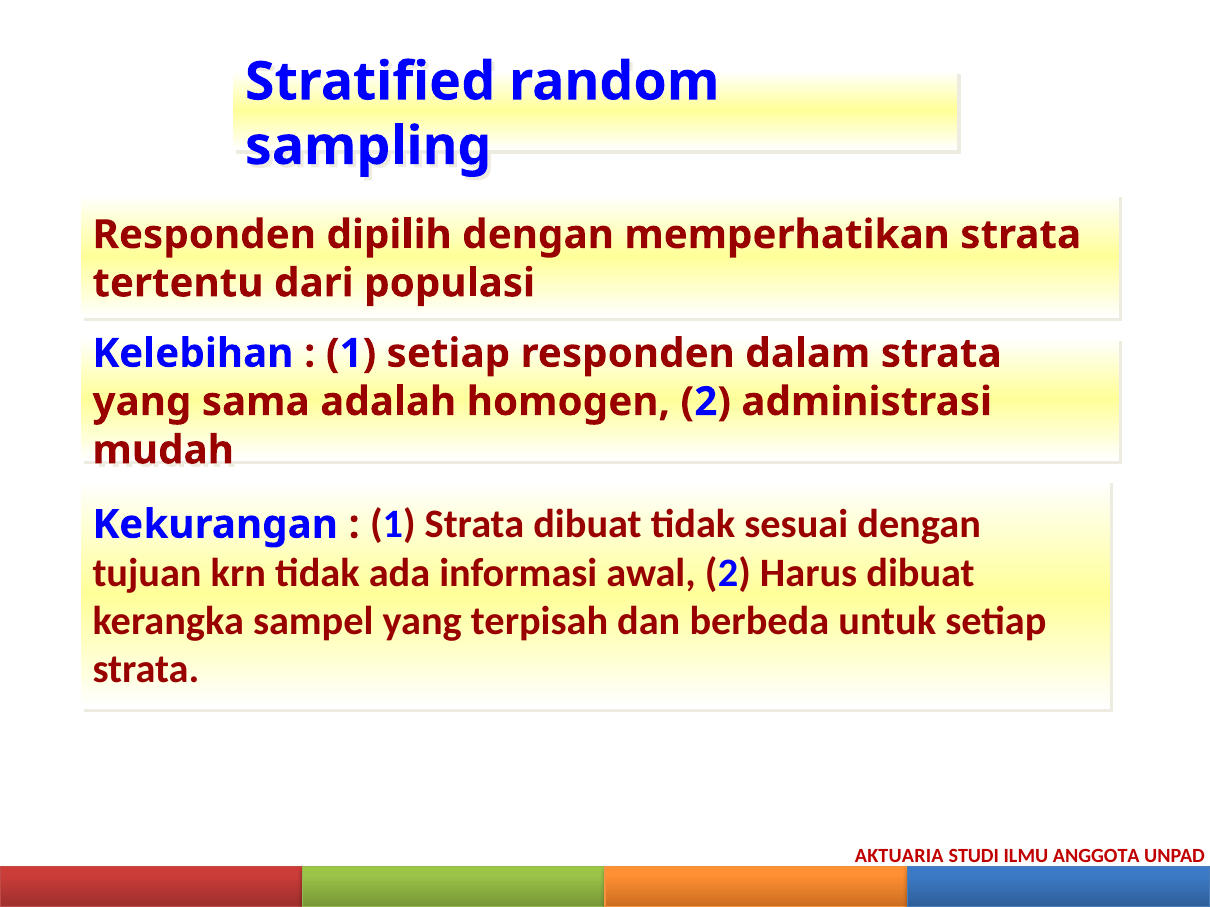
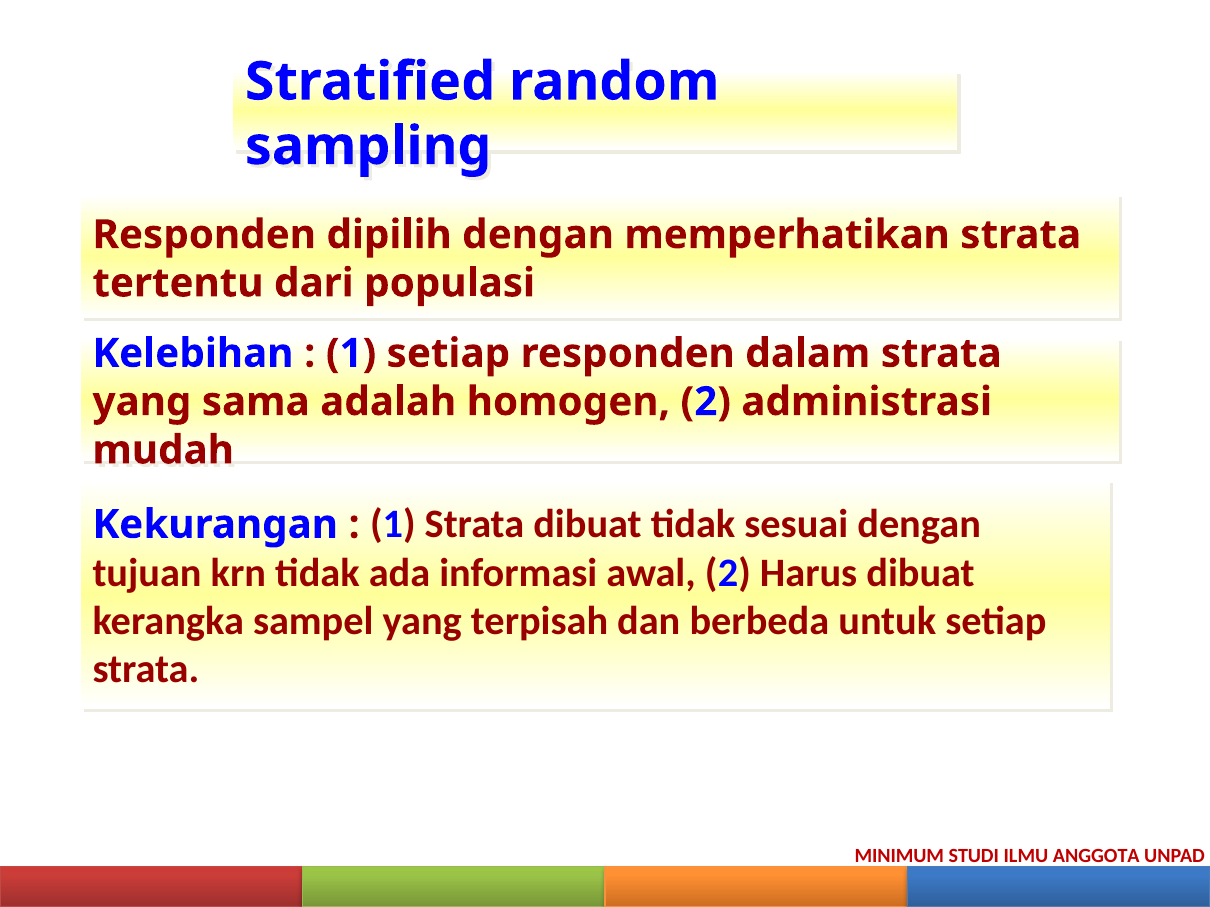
AKTUARIA: AKTUARIA -> MINIMUM
